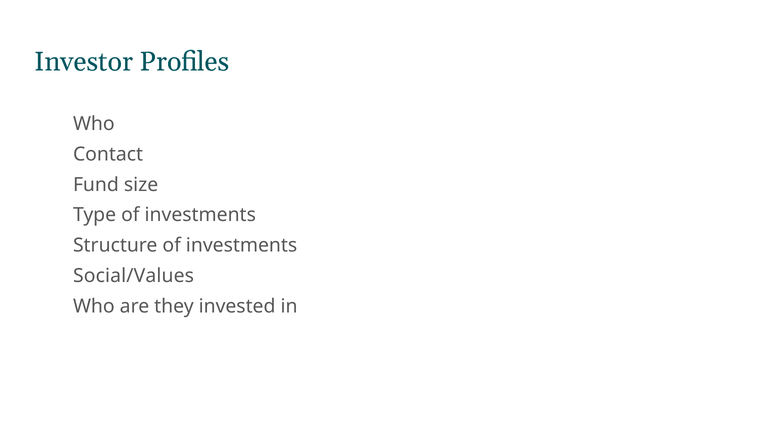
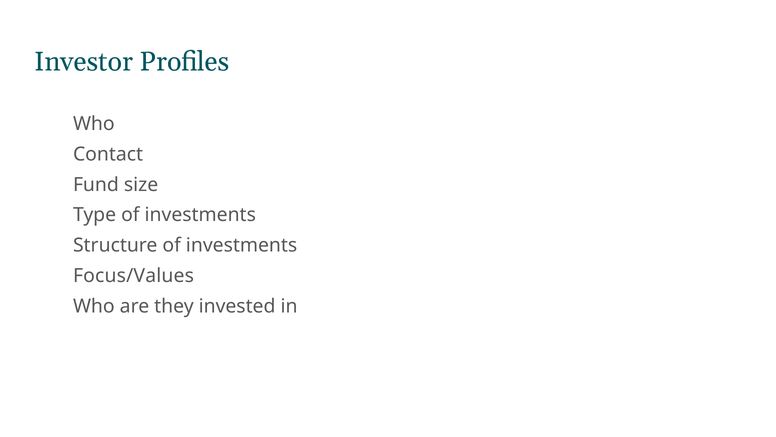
Social/Values: Social/Values -> Focus/Values
